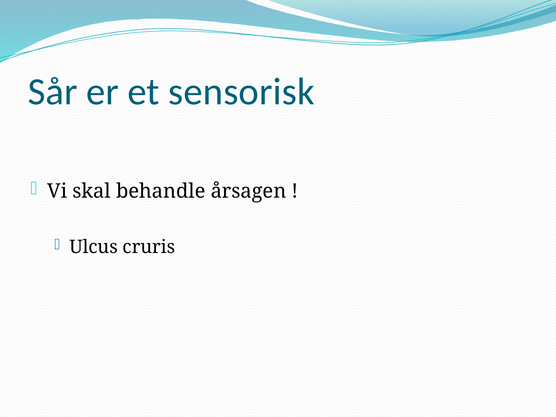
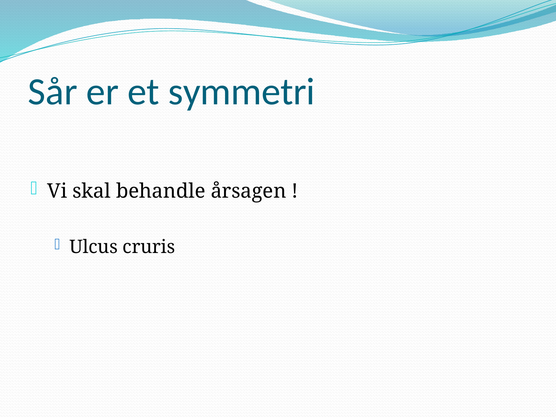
sensorisk: sensorisk -> symmetri
